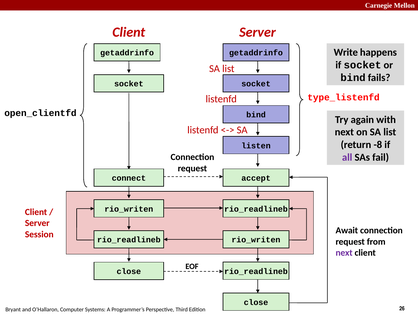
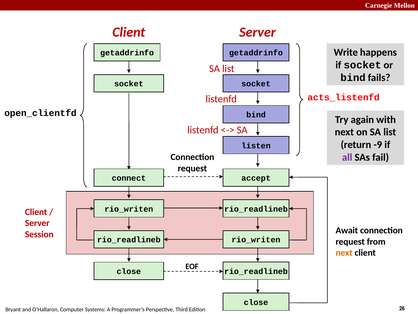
type_listenfd: type_listenfd -> acts_listenfd
-8: -8 -> -9
next at (344, 252) colour: purple -> orange
